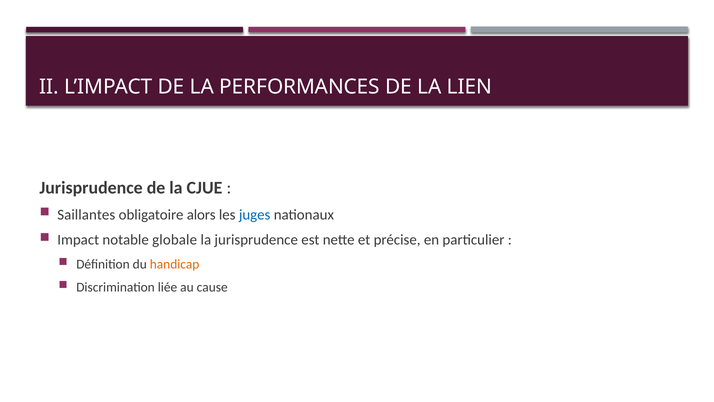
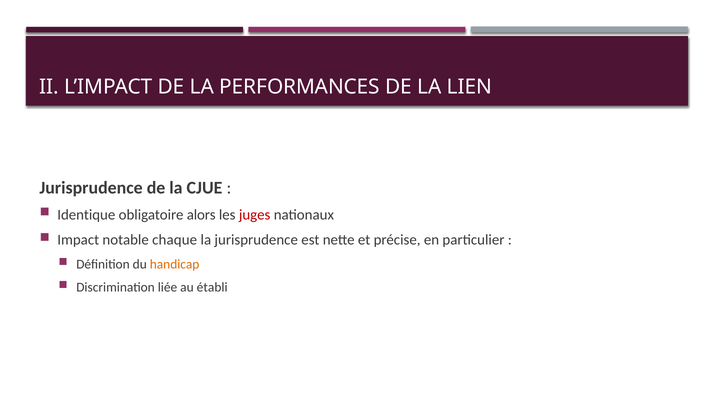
Saillantes: Saillantes -> Identique
juges colour: blue -> red
globale: globale -> chaque
cause: cause -> établi
